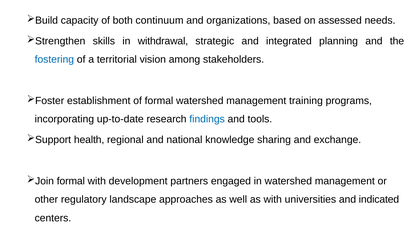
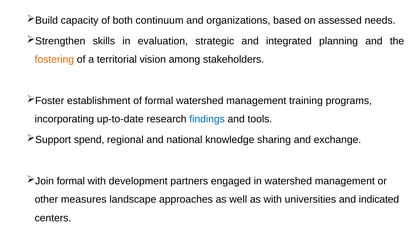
withdrawal: withdrawal -> evaluation
fostering colour: blue -> orange
health: health -> spend
regulatory: regulatory -> measures
